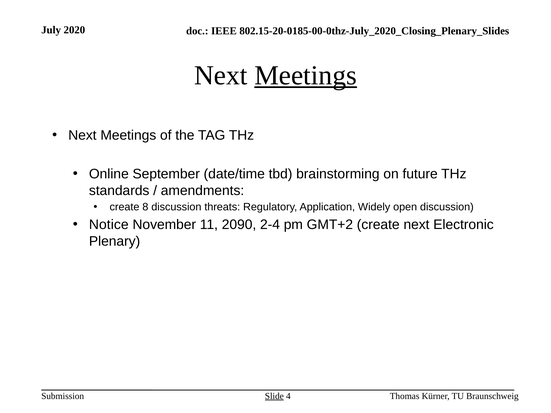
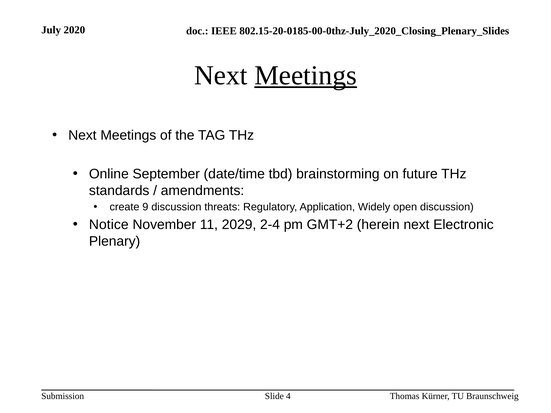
8: 8 -> 9
2090: 2090 -> 2029
GMT+2 create: create -> herein
Slide underline: present -> none
